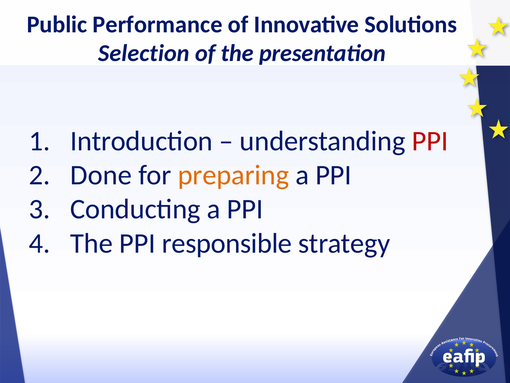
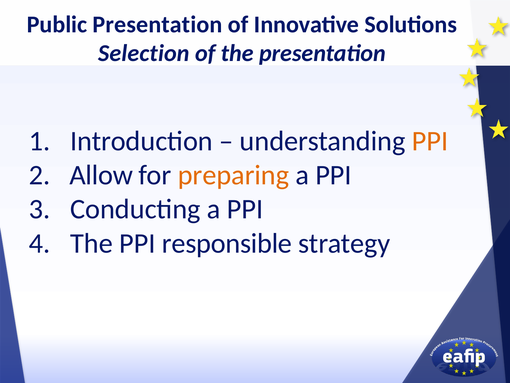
Public Performance: Performance -> Presentation
PPI at (430, 141) colour: red -> orange
Done: Done -> Allow
